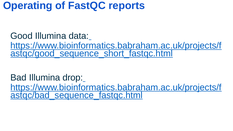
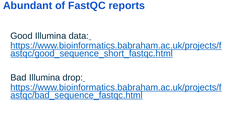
Operating: Operating -> Abundant
